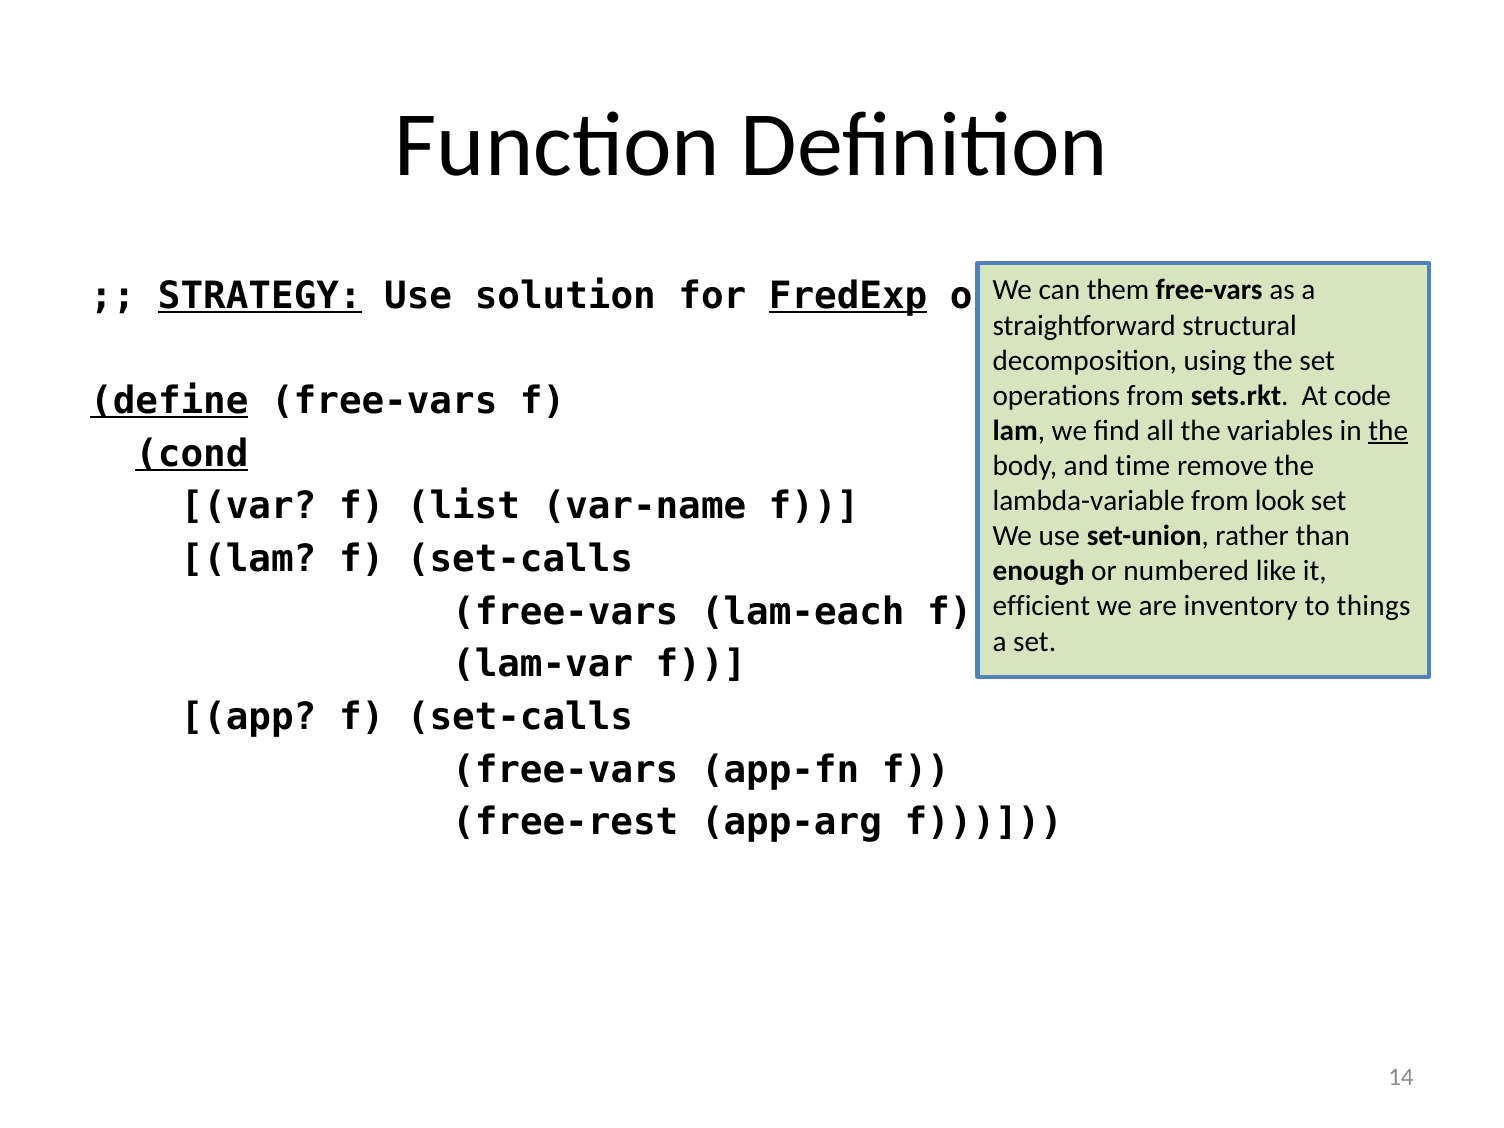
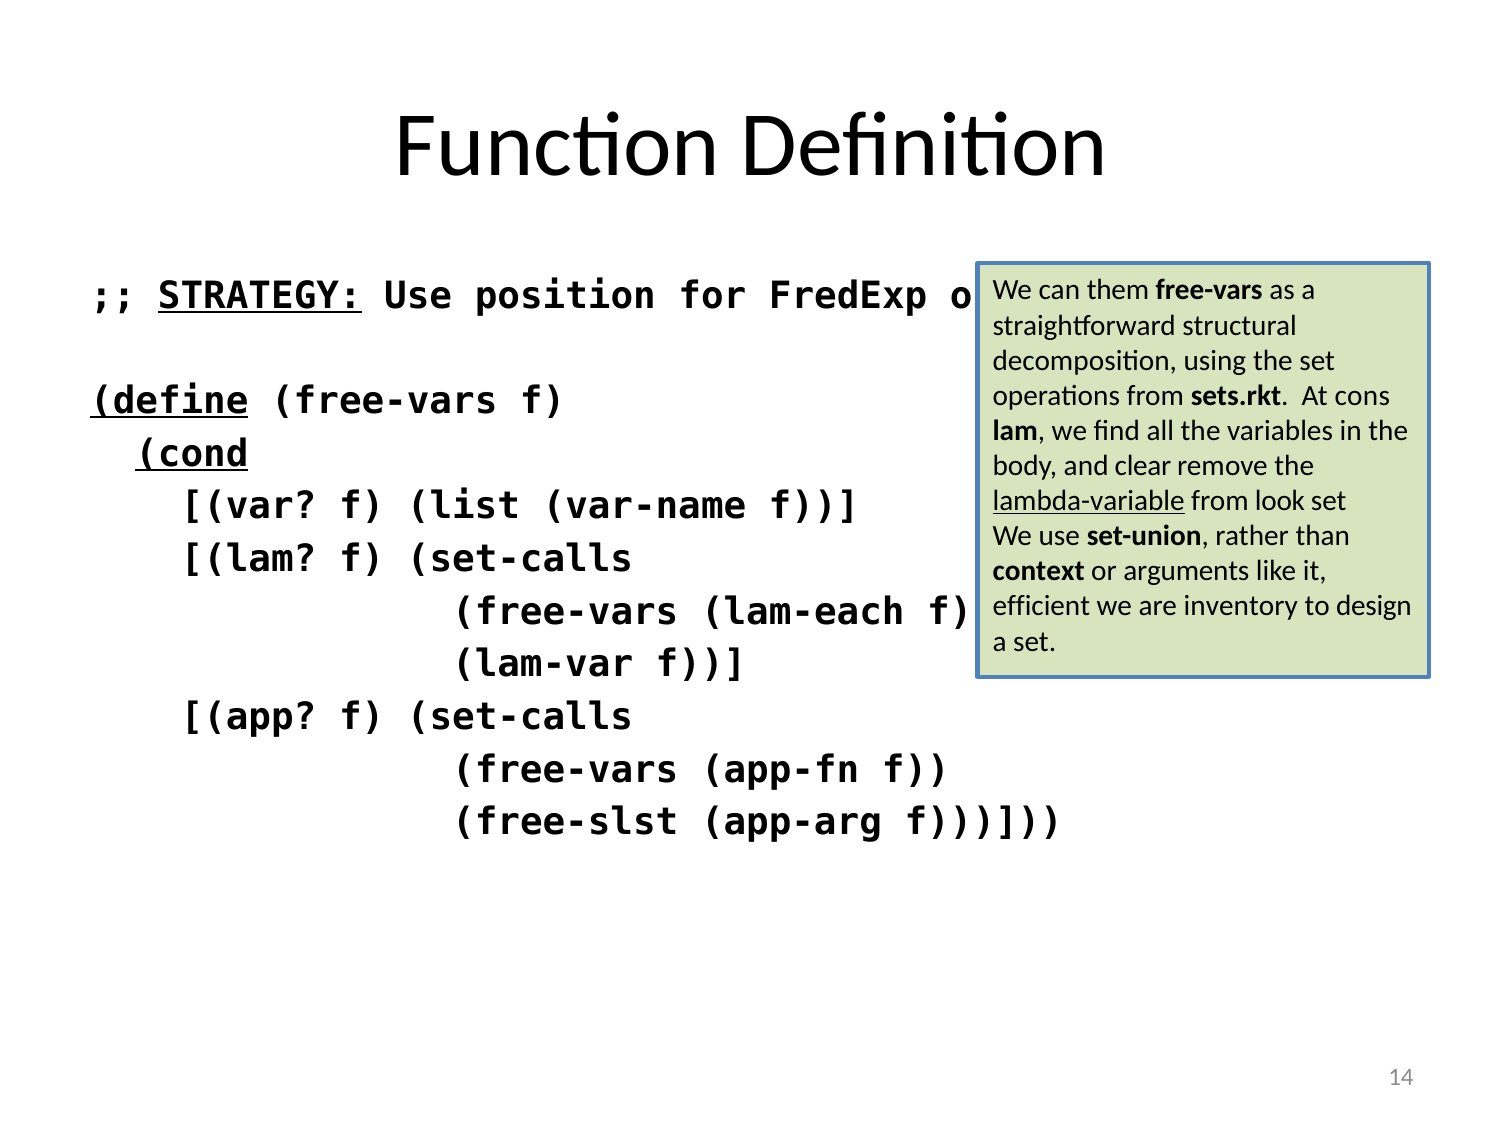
solution: solution -> position
FredExp underline: present -> none
code: code -> cons
the at (1388, 431) underline: present -> none
time: time -> clear
lambda-variable underline: none -> present
enough: enough -> context
numbered: numbered -> arguments
things: things -> design
free-rest: free-rest -> free-slst
